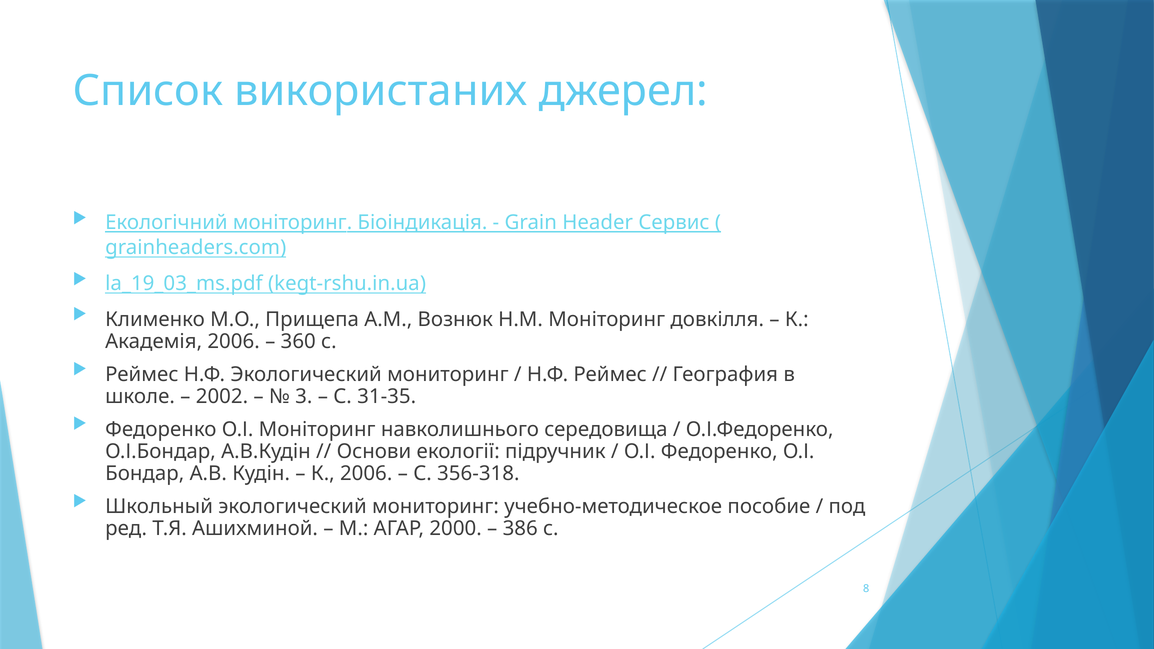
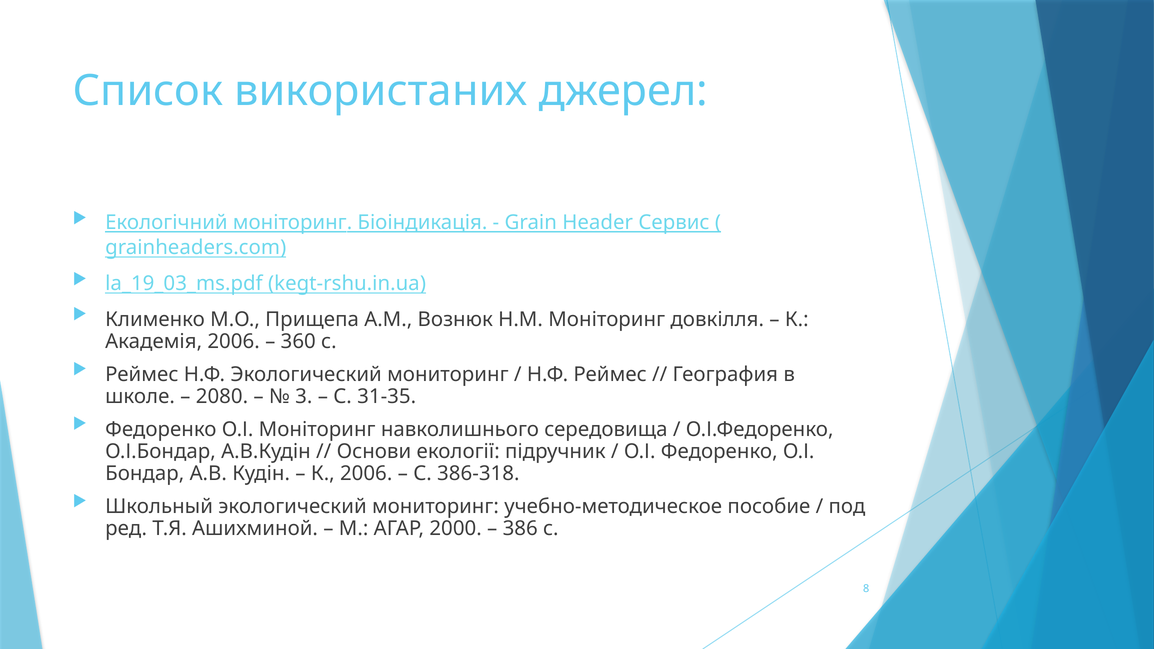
2002: 2002 -> 2080
356-318: 356-318 -> 386-318
